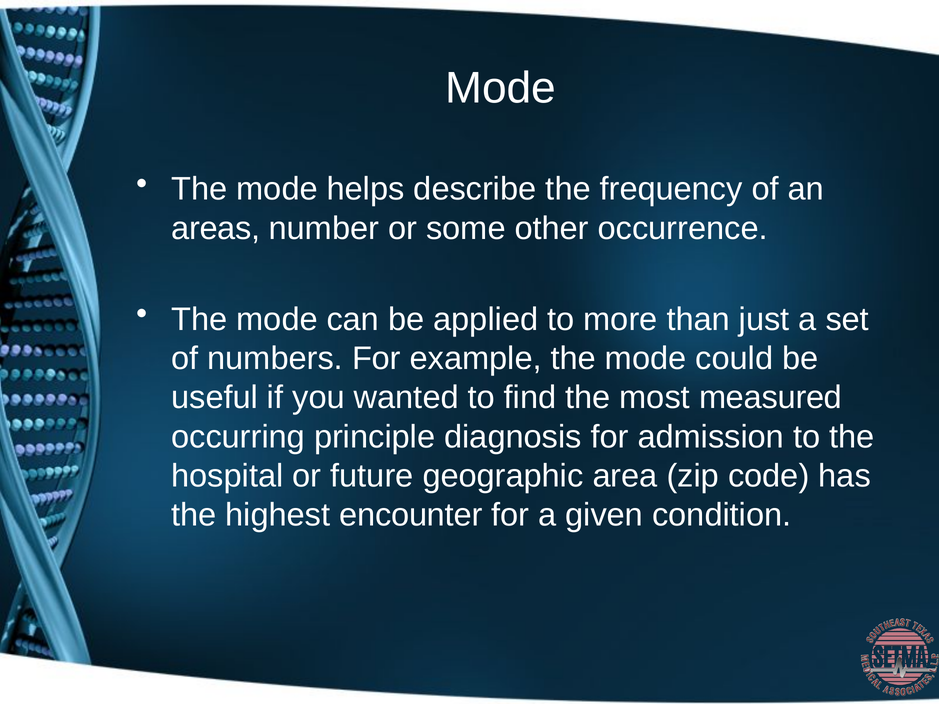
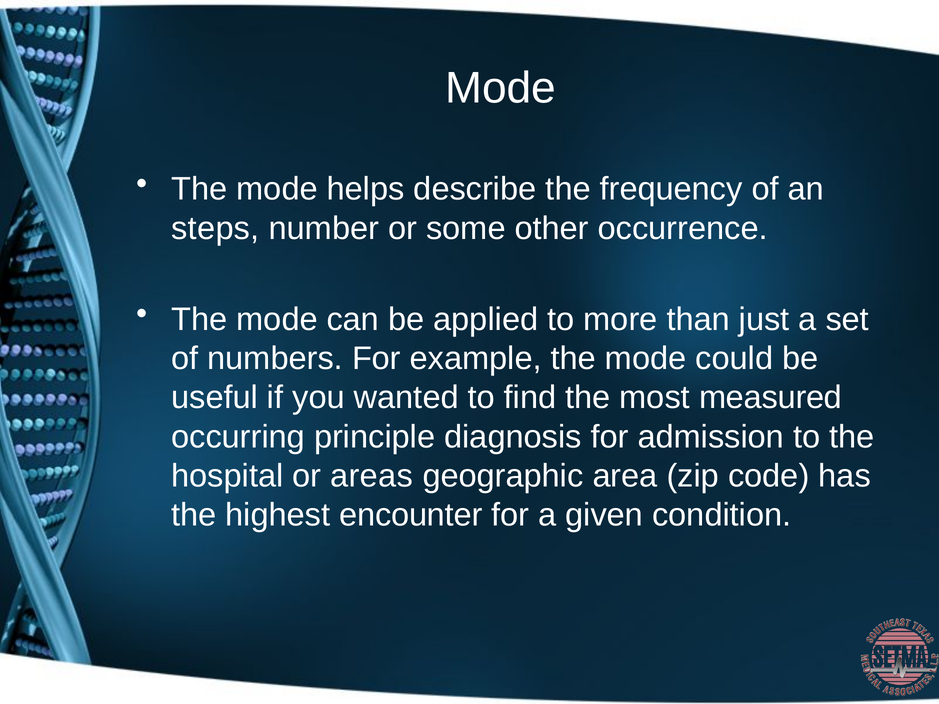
areas: areas -> steps
future: future -> areas
